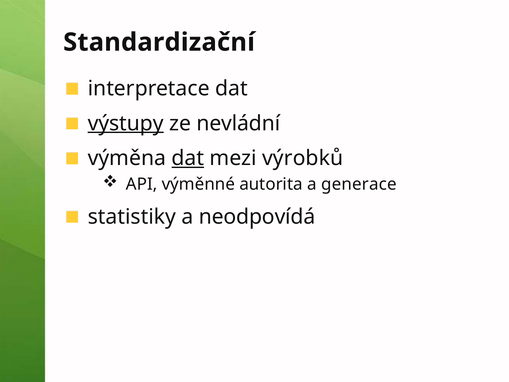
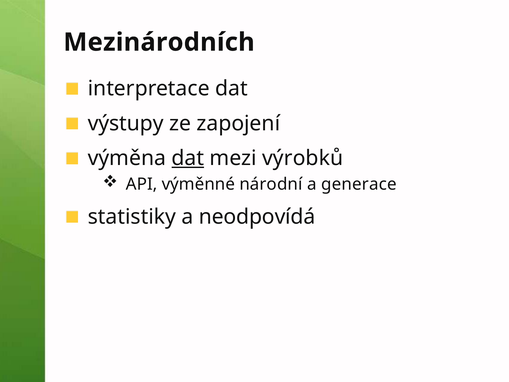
Standardizační: Standardizační -> Mezinárodních
výstupy underline: present -> none
nevládní: nevládní -> zapojení
autorita: autorita -> národní
